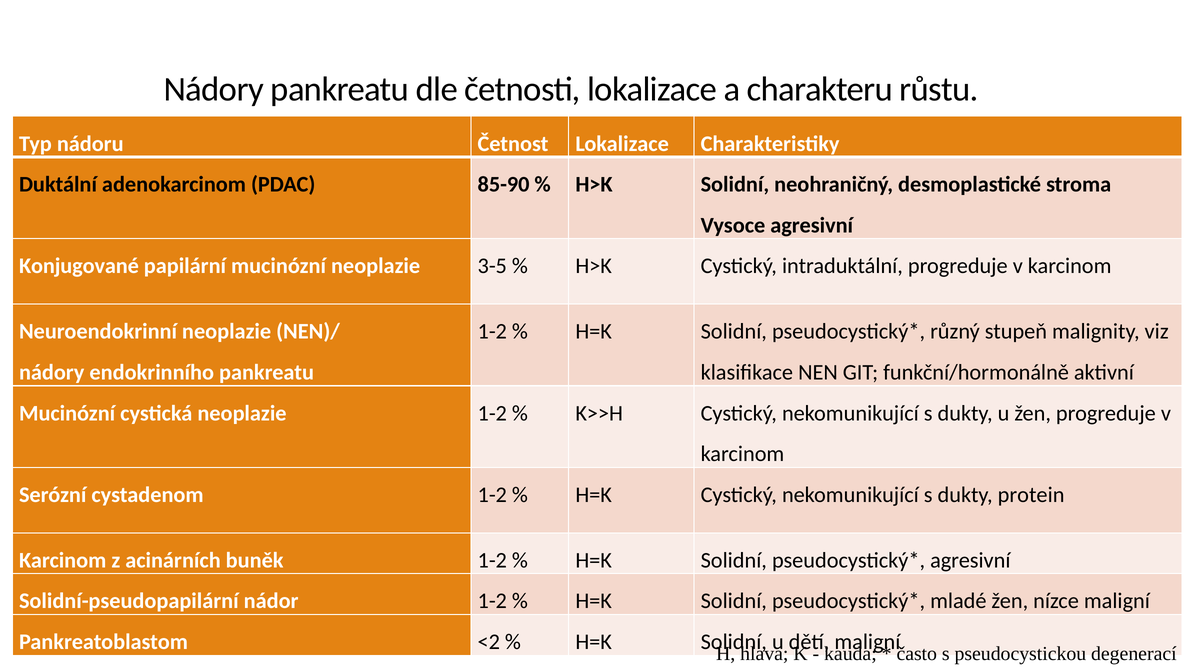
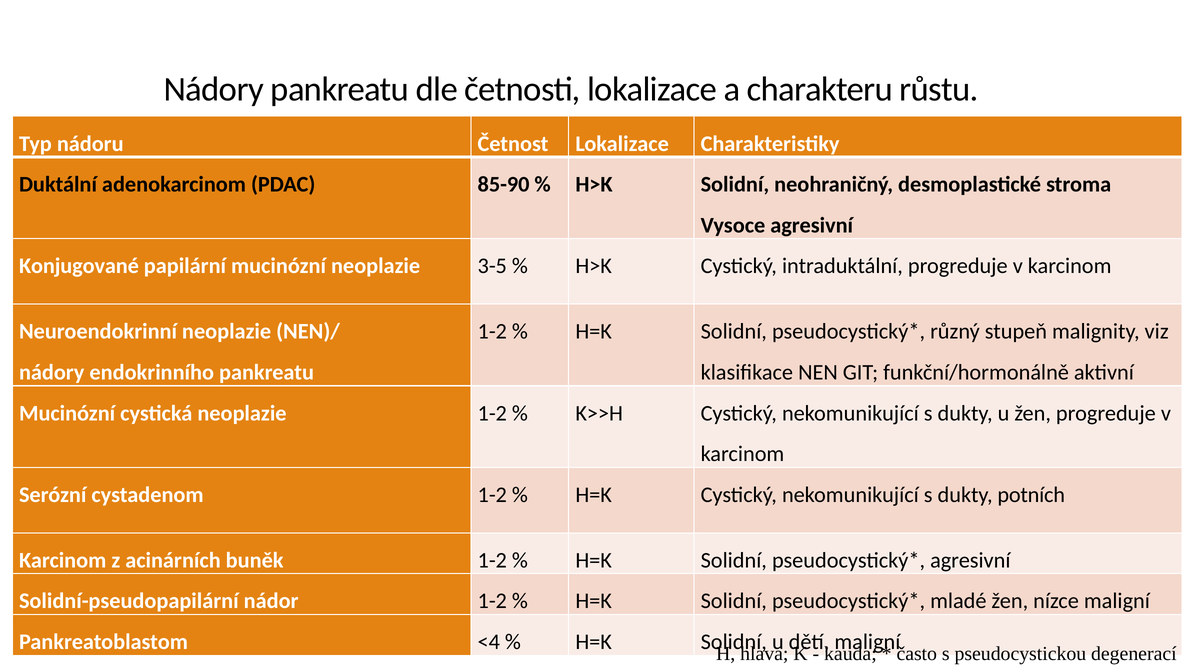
protein: protein -> potních
˂2: ˂2 -> ˂4
